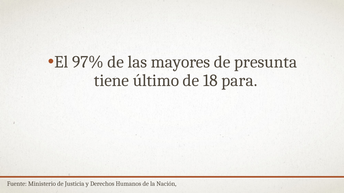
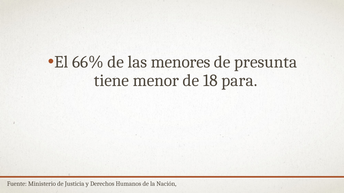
97%: 97% -> 66%
mayores: mayores -> menores
último: último -> menor
